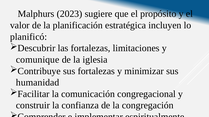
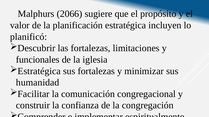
2023: 2023 -> 2066
comunique: comunique -> funcionales
Contribuye at (39, 71): Contribuye -> Estratégica
